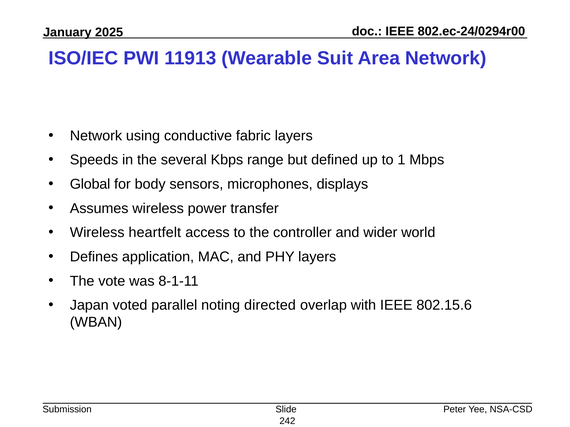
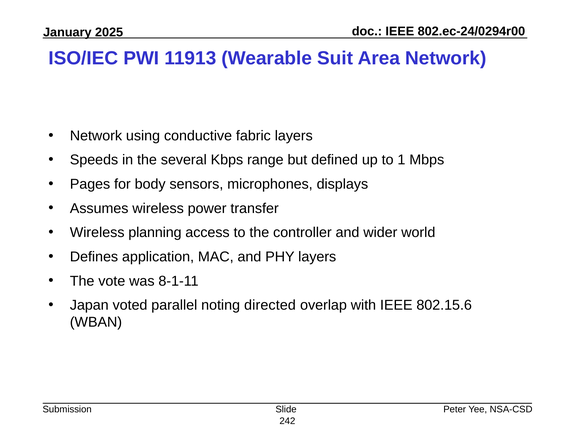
Global: Global -> Pages
heartfelt: heartfelt -> planning
